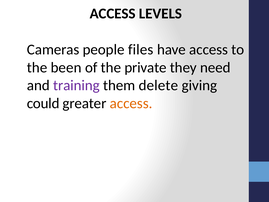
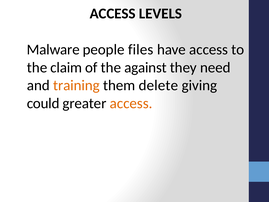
Cameras: Cameras -> Malware
been: been -> claim
private: private -> against
training colour: purple -> orange
